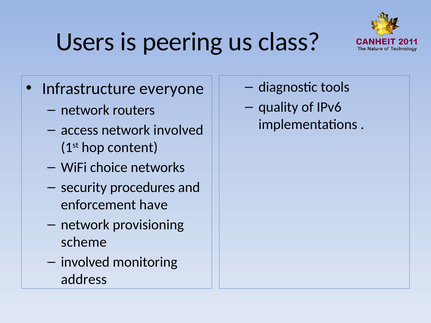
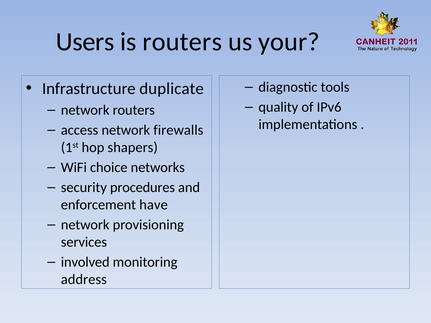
is peering: peering -> routers
class: class -> your
everyone: everyone -> duplicate
network involved: involved -> firewalls
content: content -> shapers
scheme: scheme -> services
